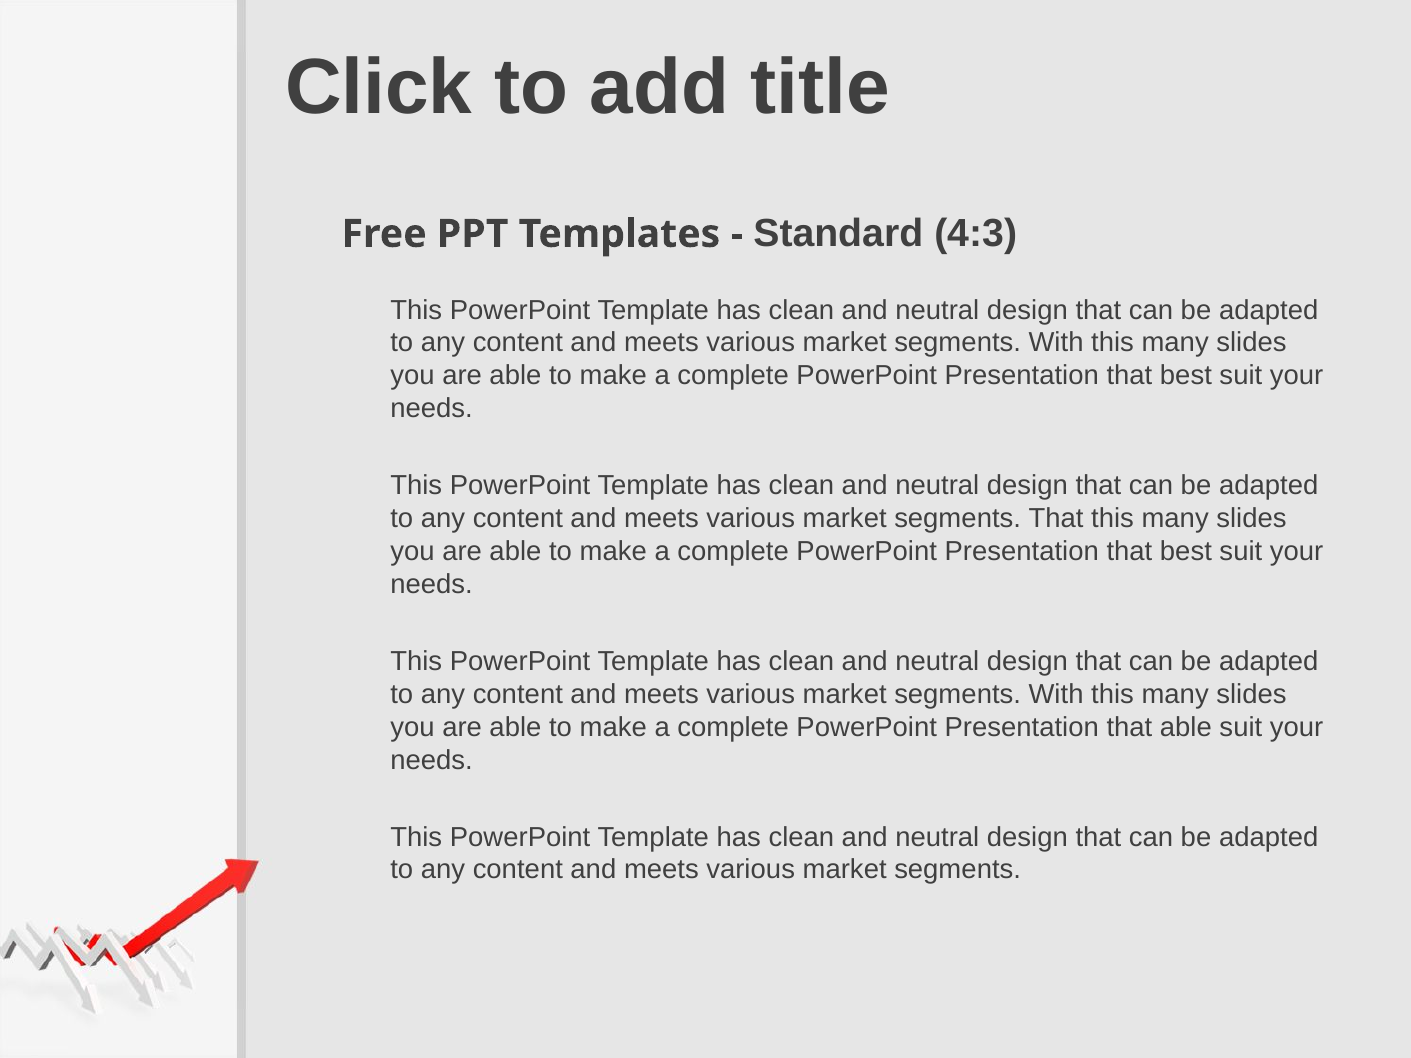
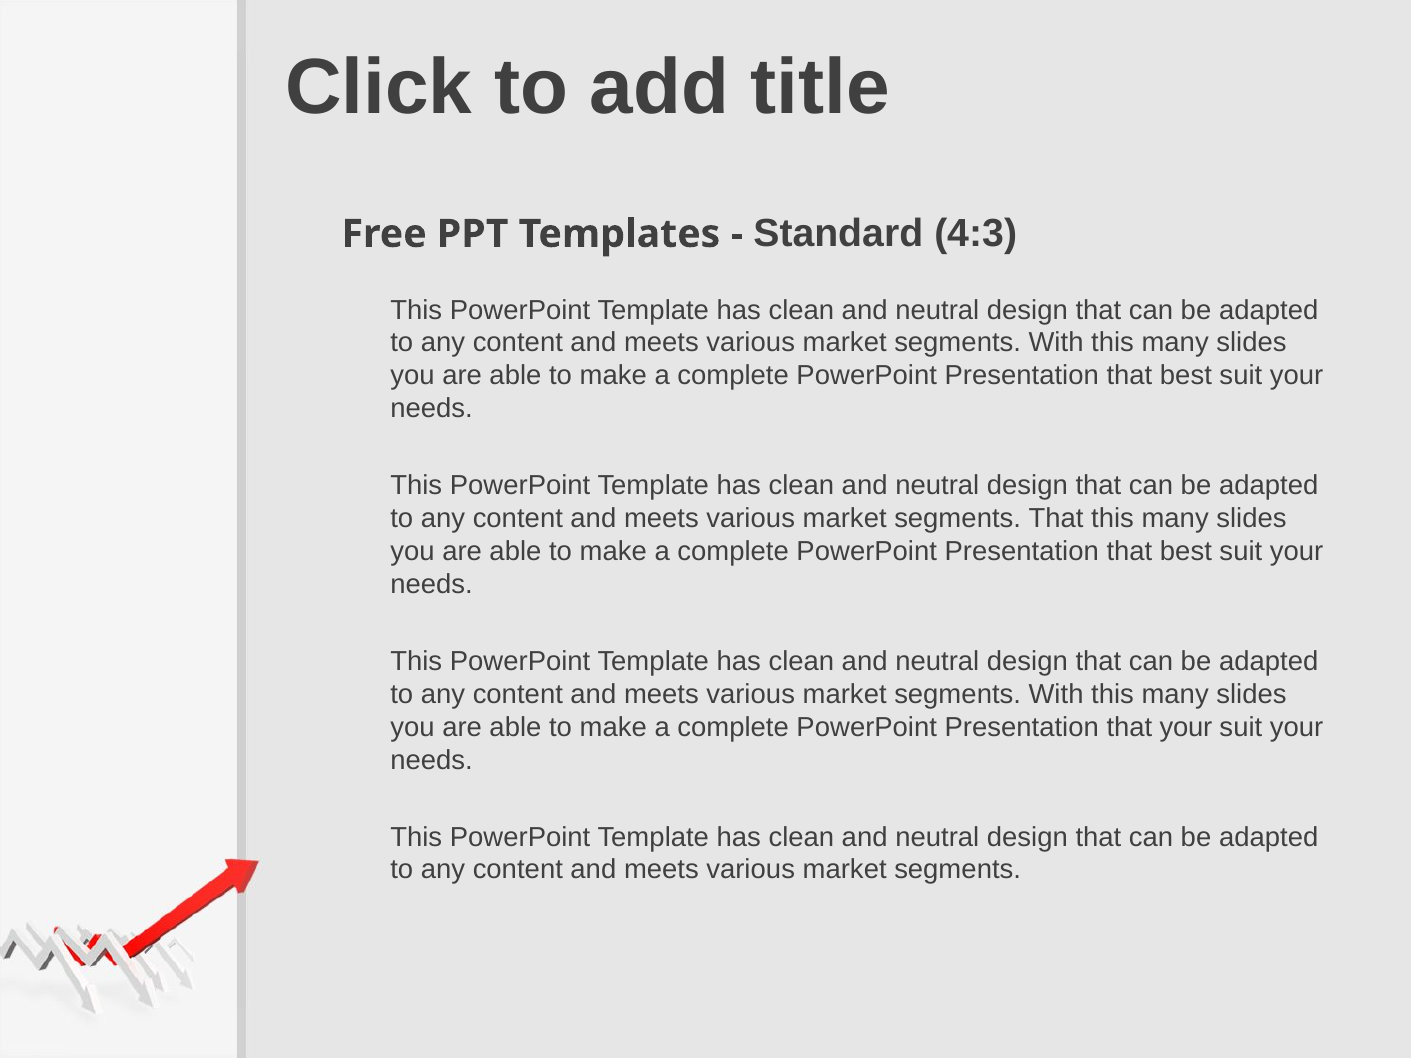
that able: able -> your
